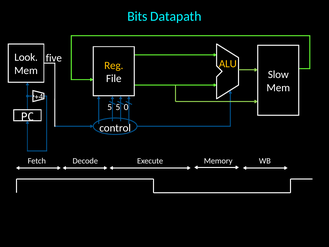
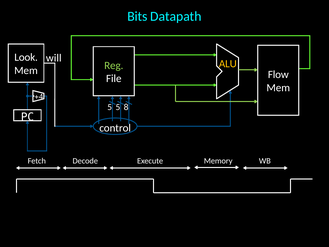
five: five -> will
Reg colour: yellow -> light green
Slow: Slow -> Flow
0: 0 -> 8
